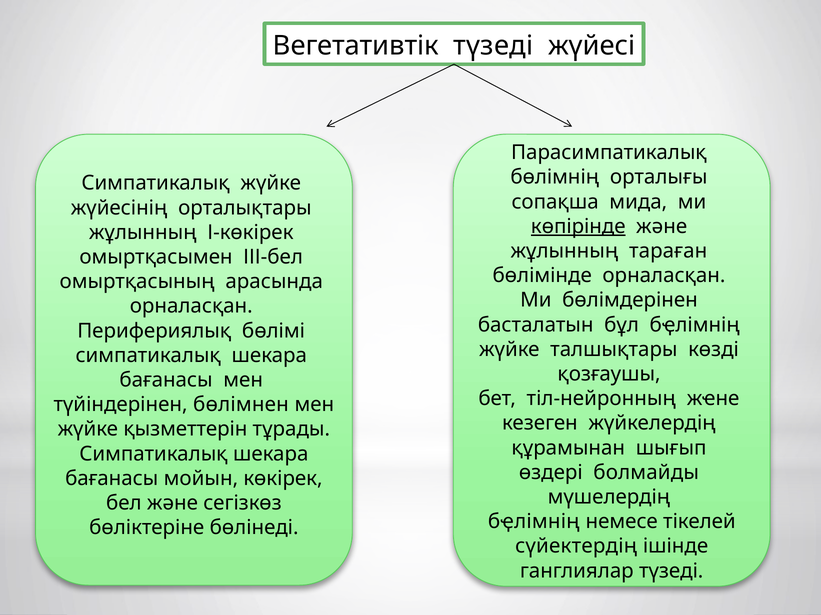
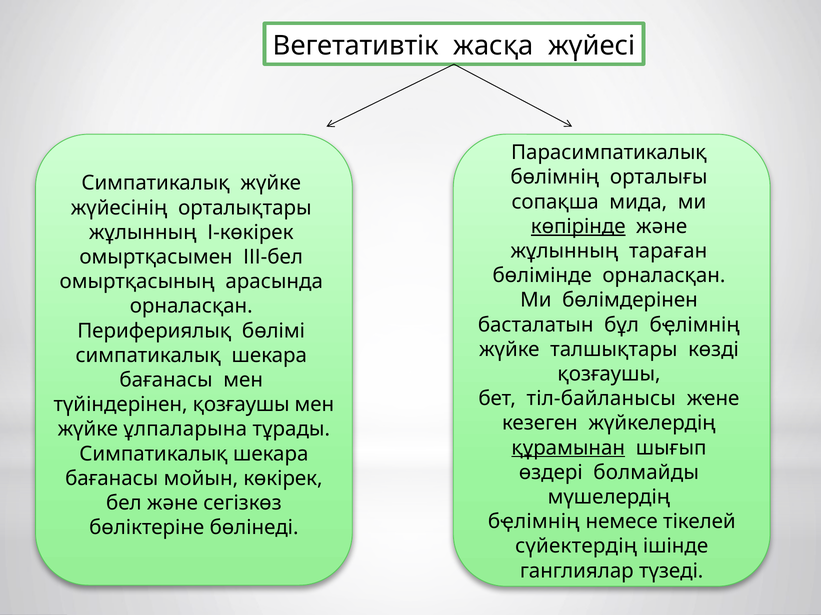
Вегетативтік түзеді: түзеді -> жасқа
тіл-нейронның: тіл-нейронның -> тіл-байланысы
түйіндерінен бөлімнен: бөлімнен -> қозғаушы
қызметтерін: қызметтерін -> ұлпаларына
құрамынан underline: none -> present
